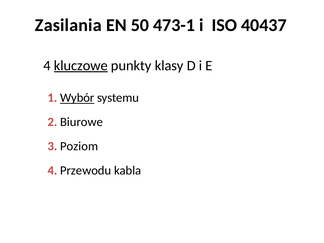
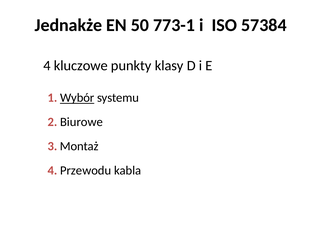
Zasilania: Zasilania -> Jednakże
473-1: 473-1 -> 773-1
40437: 40437 -> 57384
kluczowe underline: present -> none
Poziom: Poziom -> Montaż
